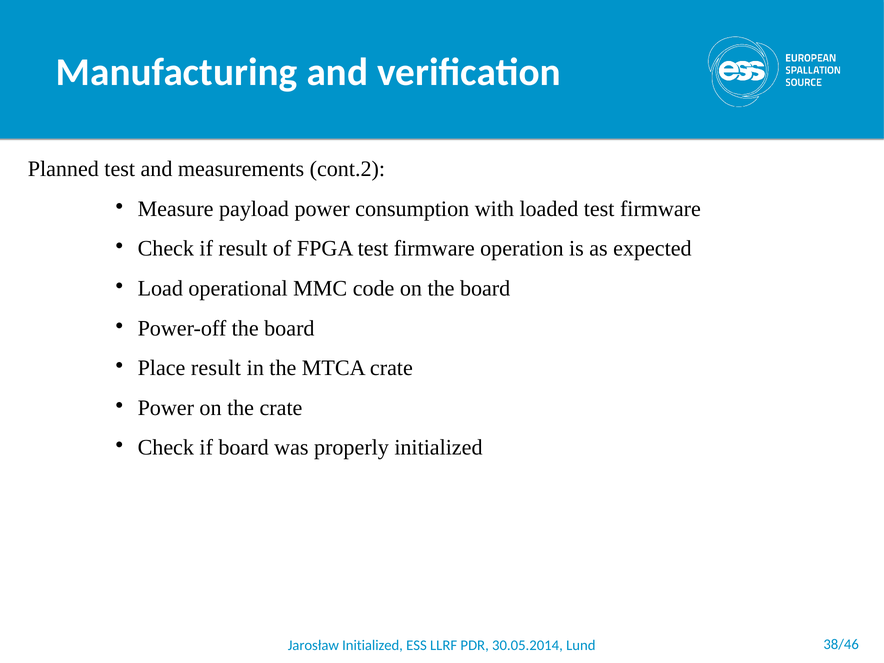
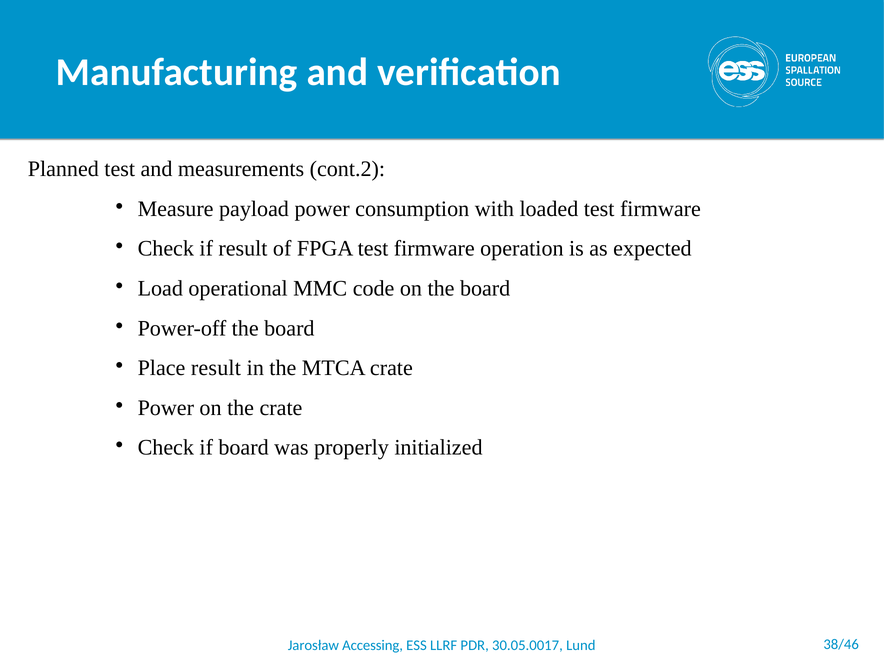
Jarosław Initialized: Initialized -> Accessing
30.05.2014: 30.05.2014 -> 30.05.0017
